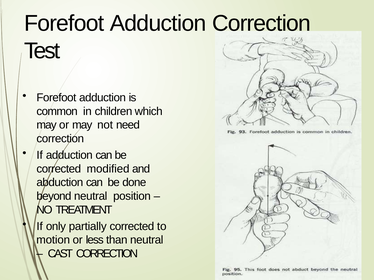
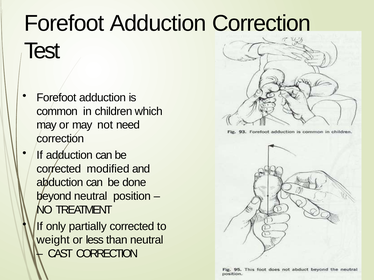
motion: motion -> weight
